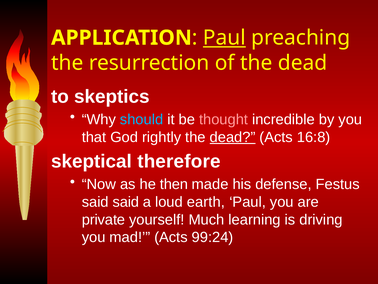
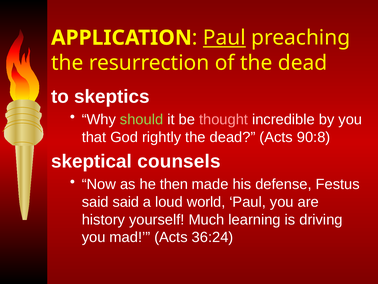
should colour: light blue -> light green
dead at (233, 137) underline: present -> none
16:8: 16:8 -> 90:8
therefore: therefore -> counsels
earth: earth -> world
private: private -> history
99:24: 99:24 -> 36:24
